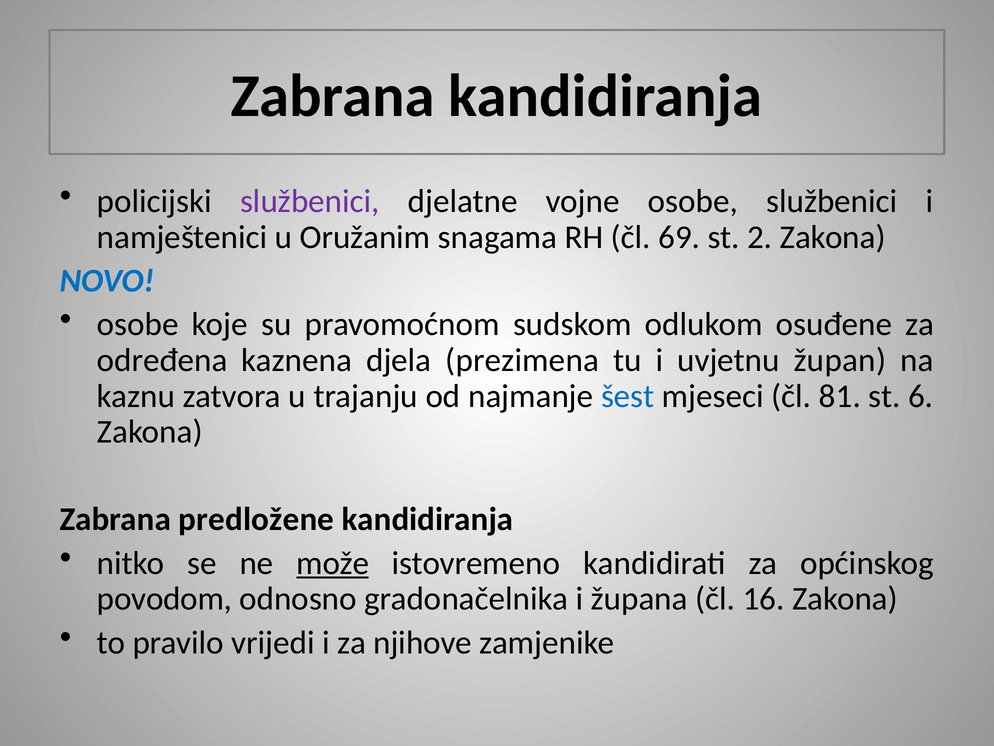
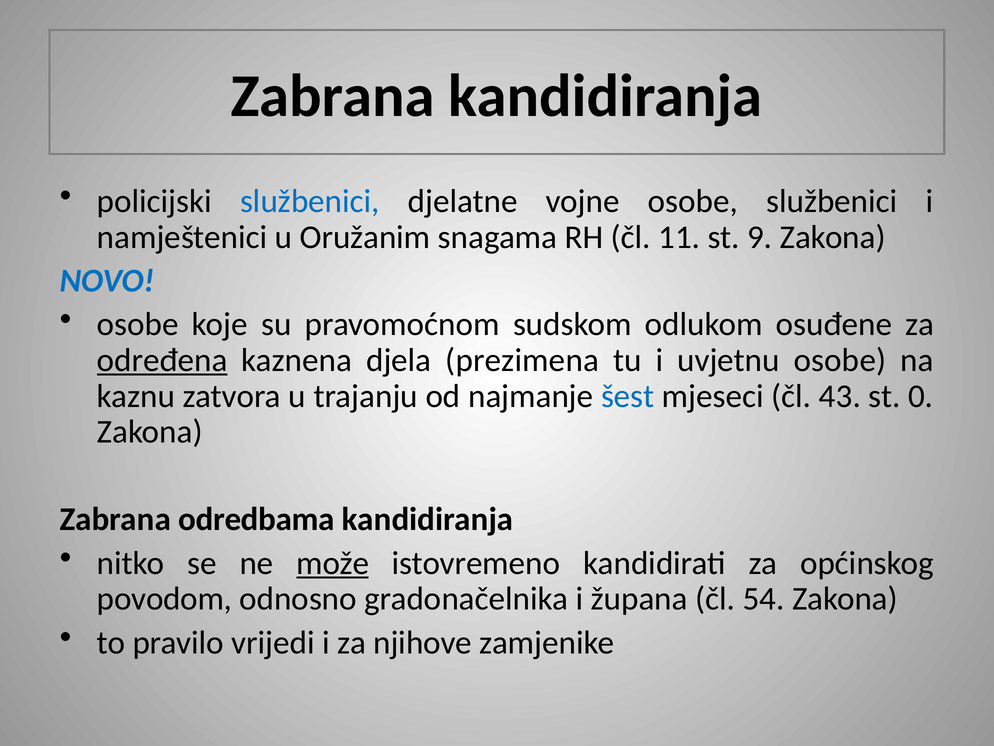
službenici at (310, 201) colour: purple -> blue
69: 69 -> 11
2: 2 -> 9
određena underline: none -> present
uvjetnu župan: župan -> osobe
81: 81 -> 43
6: 6 -> 0
predložene: predložene -> odredbama
16: 16 -> 54
